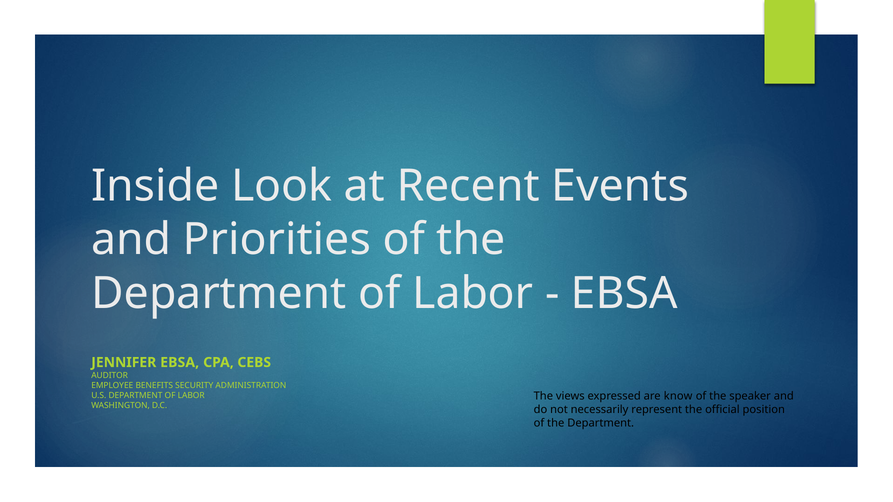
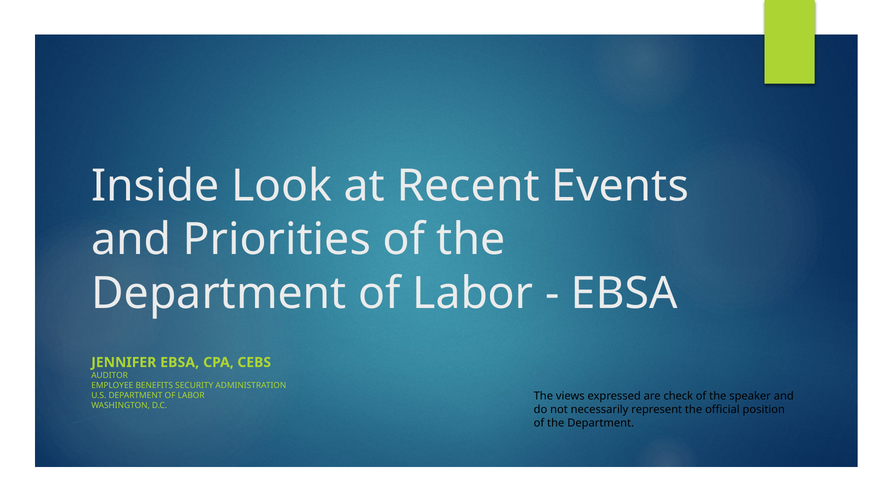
know: know -> check
